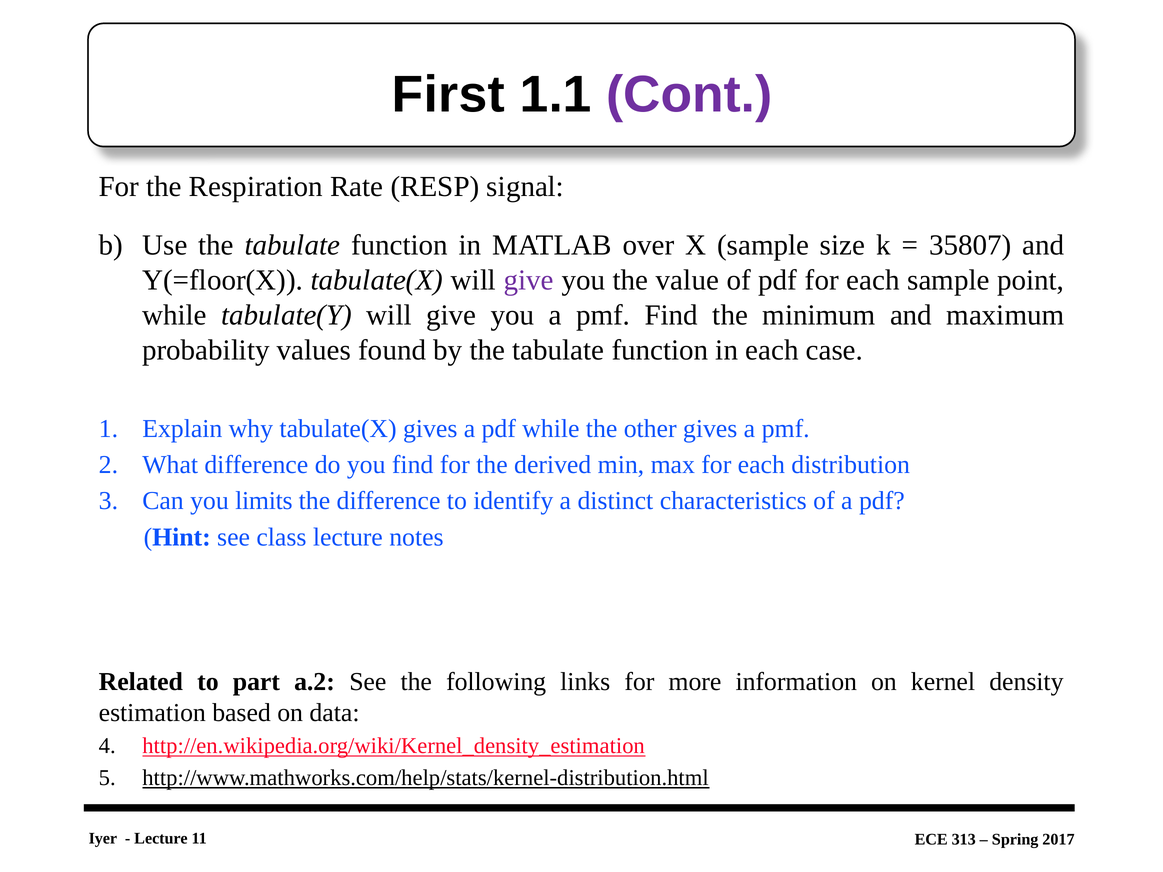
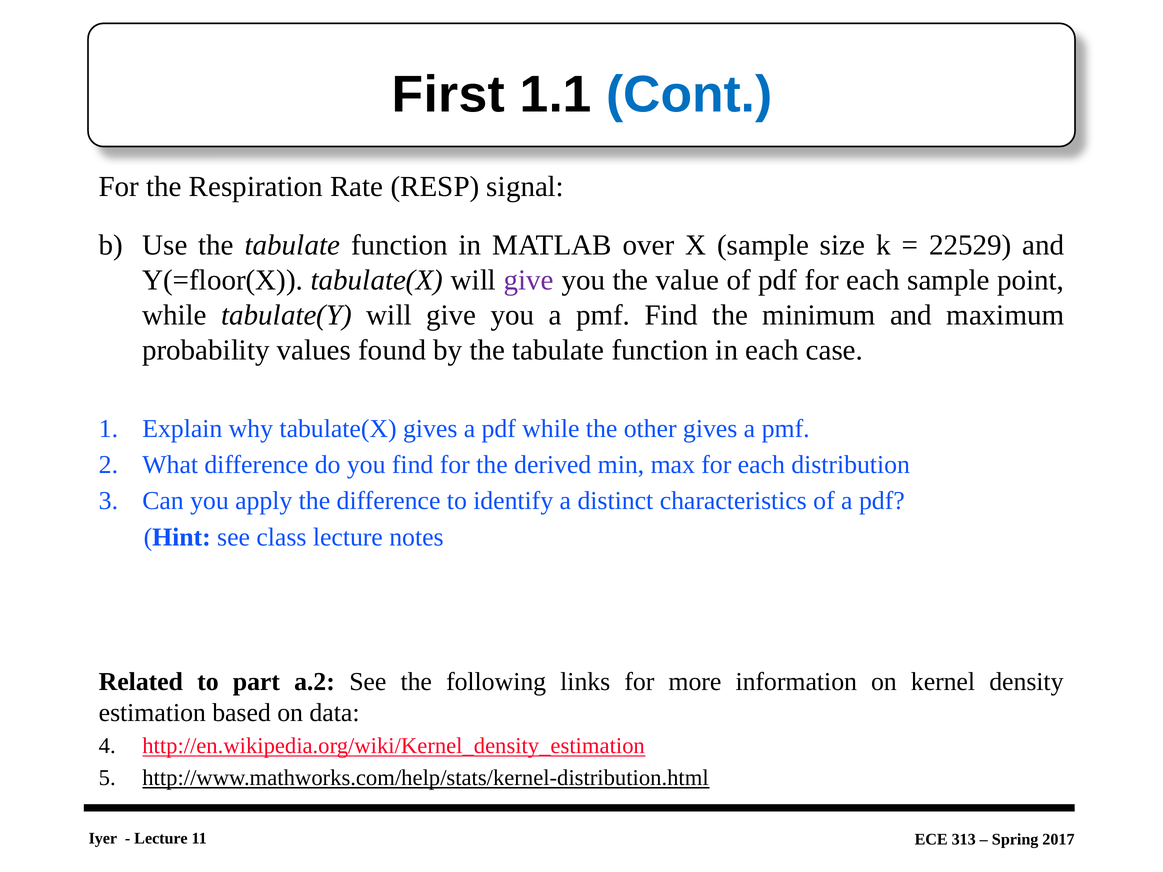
Cont colour: purple -> blue
35807: 35807 -> 22529
limits: limits -> apply
